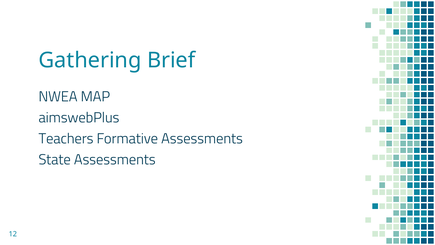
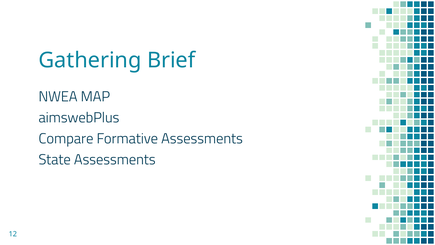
Teachers: Teachers -> Compare
